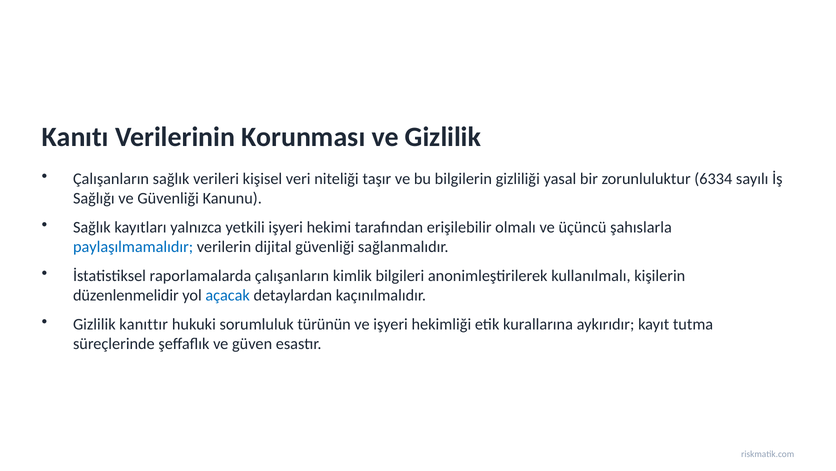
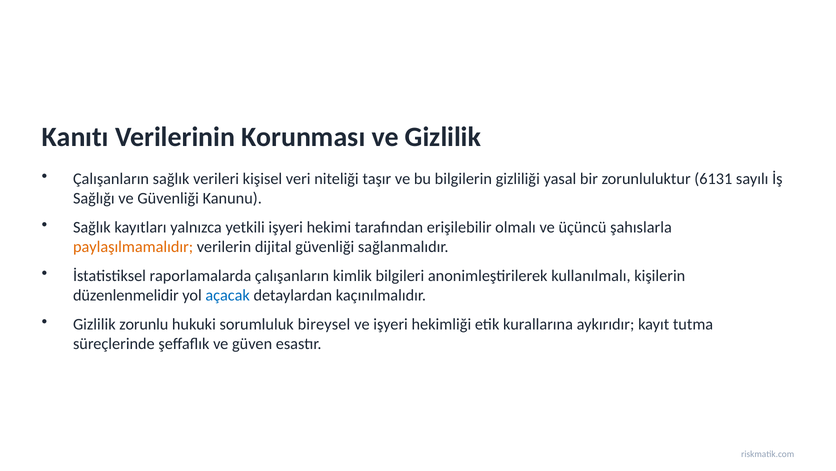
6334: 6334 -> 6131
paylaşılmamalıdır colour: blue -> orange
kanıttır: kanıttır -> zorunlu
türünün: türünün -> bireysel
